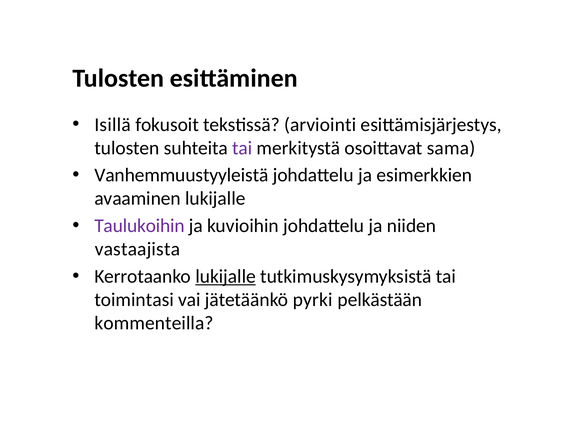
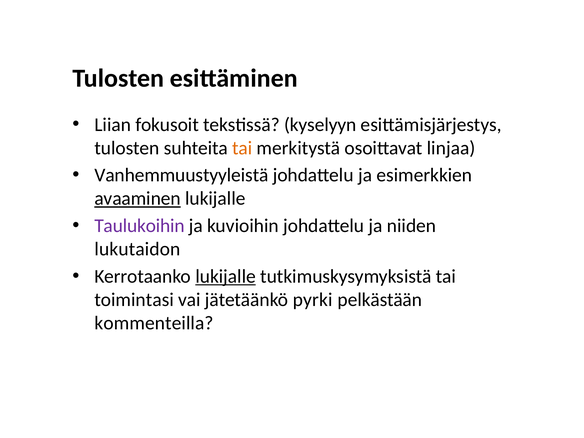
Isillä: Isillä -> Liian
arviointi: arviointi -> kyselyyn
tai at (242, 148) colour: purple -> orange
sama: sama -> linjaa
avaaminen underline: none -> present
vastaajista: vastaajista -> lukutaidon
